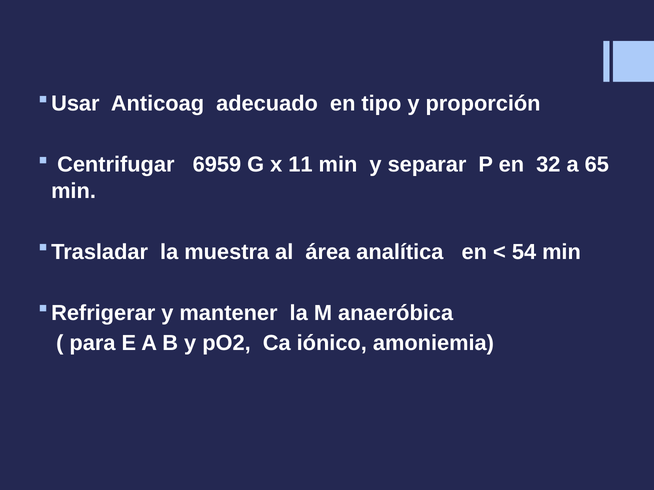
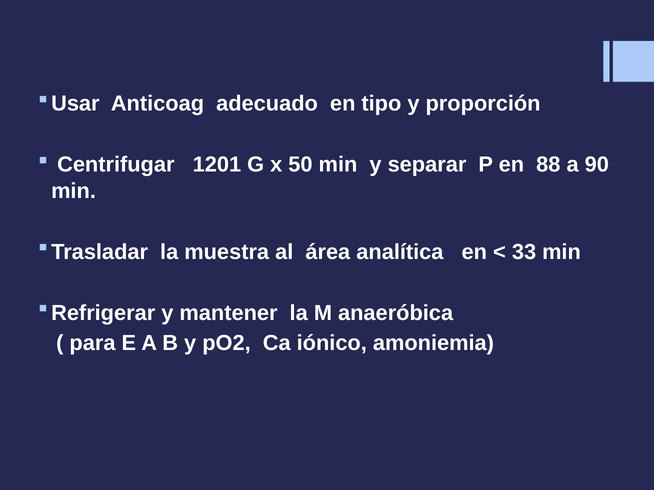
6959: 6959 -> 1201
11: 11 -> 50
32: 32 -> 88
65: 65 -> 90
54: 54 -> 33
